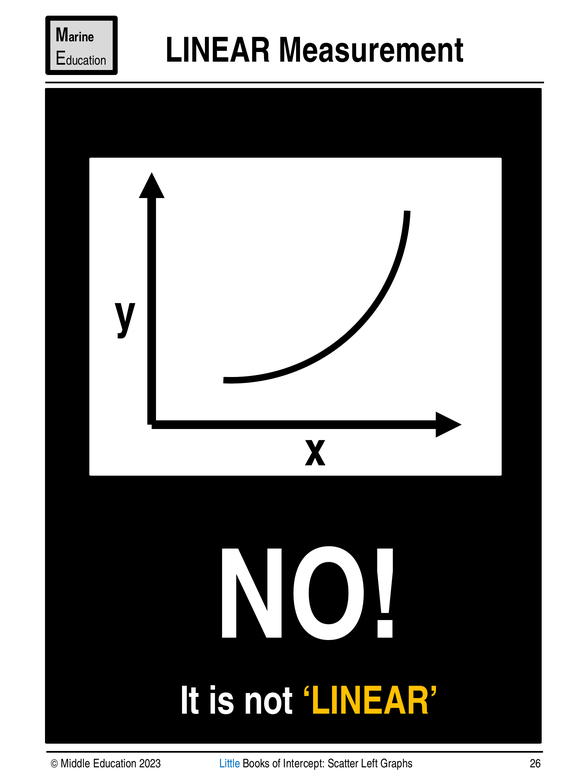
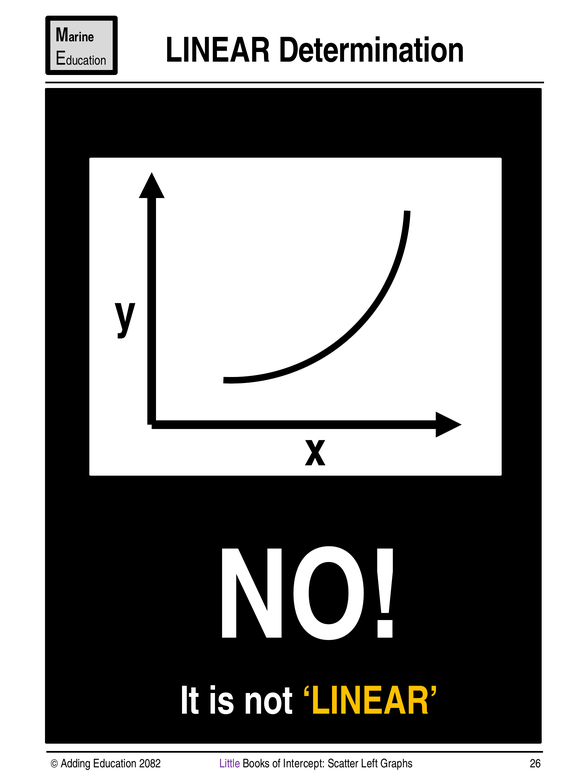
Measurement: Measurement -> Determination
Middle: Middle -> Adding
2023: 2023 -> 2082
Little colour: blue -> purple
